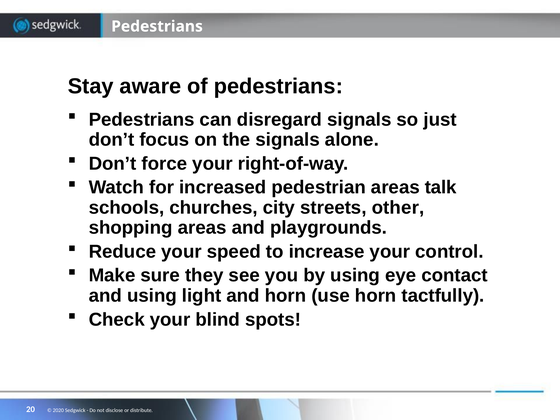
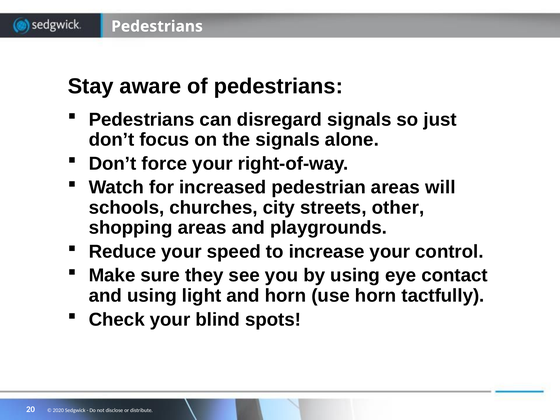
talk: talk -> will
